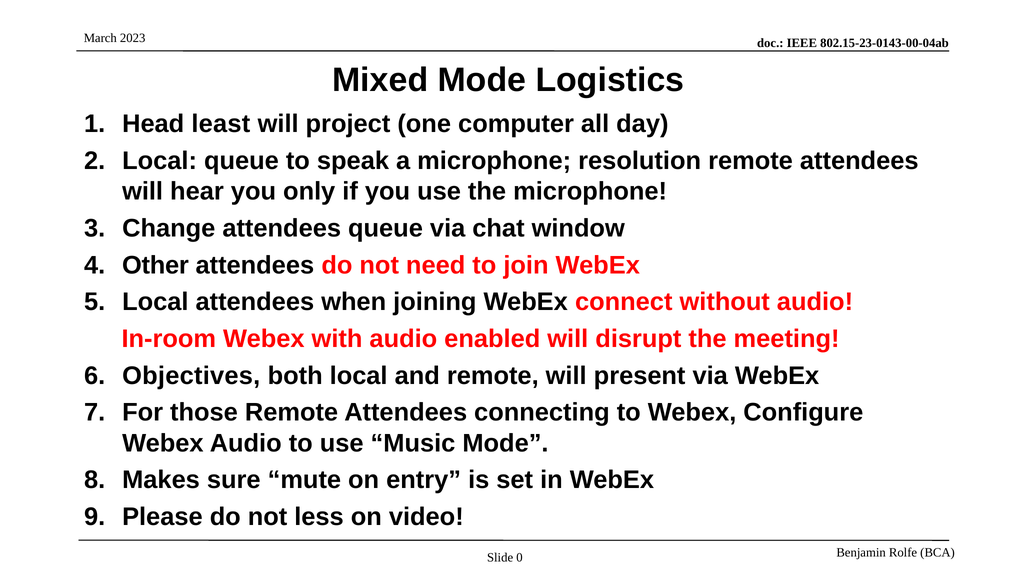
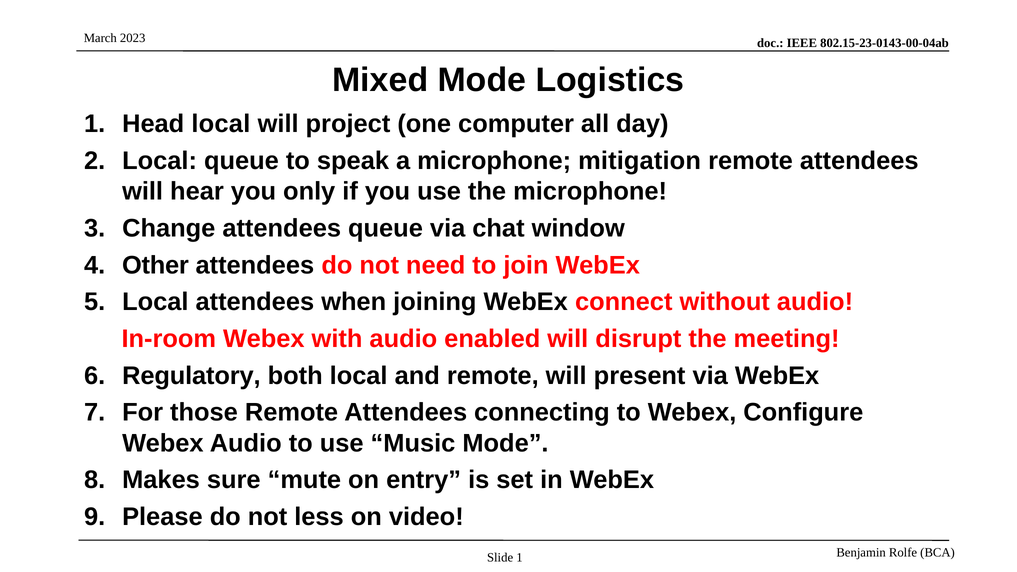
Head least: least -> local
resolution: resolution -> mitigation
Objectives: Objectives -> Regulatory
Slide 0: 0 -> 1
